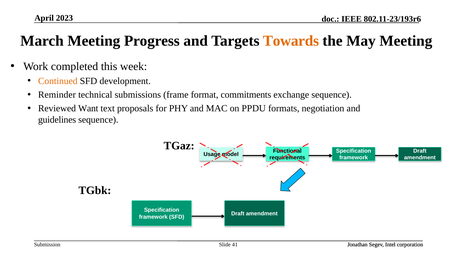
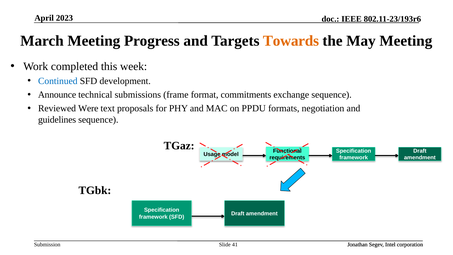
Continued colour: orange -> blue
Reminder: Reminder -> Announce
Want: Want -> Were
